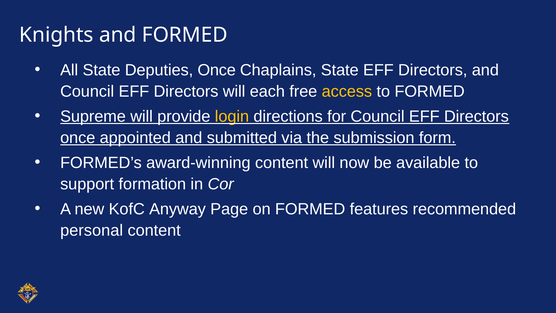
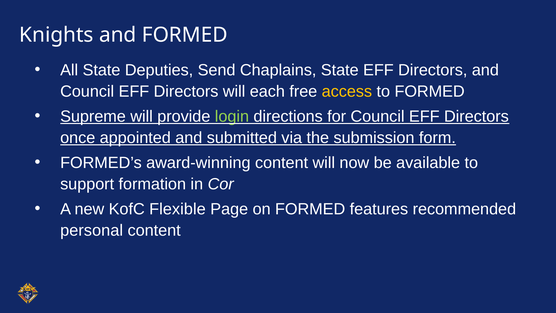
Deputies Once: Once -> Send
login colour: yellow -> light green
Anyway: Anyway -> Flexible
